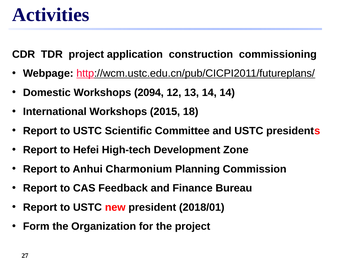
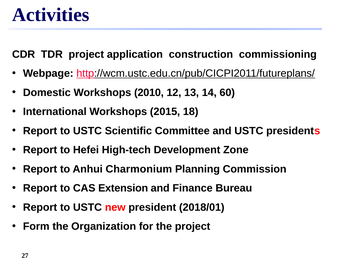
2094: 2094 -> 2010
14 14: 14 -> 60
Feedback: Feedback -> Extension
